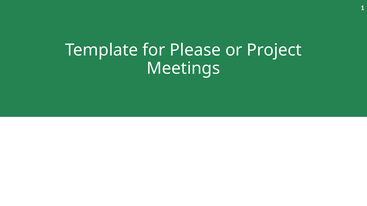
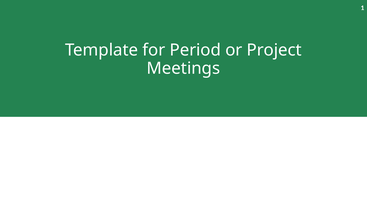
Please: Please -> Period
